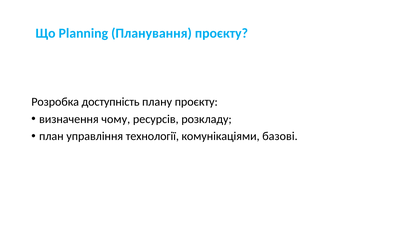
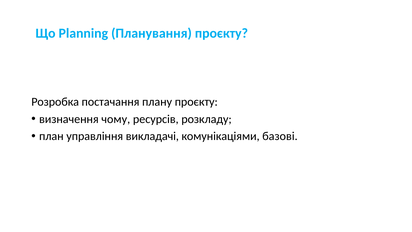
доступність: доступність -> постачання
технології: технології -> викладачі
